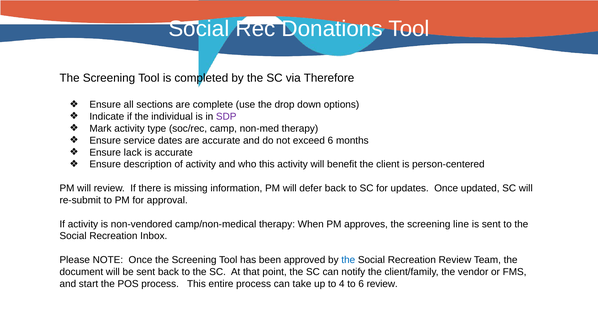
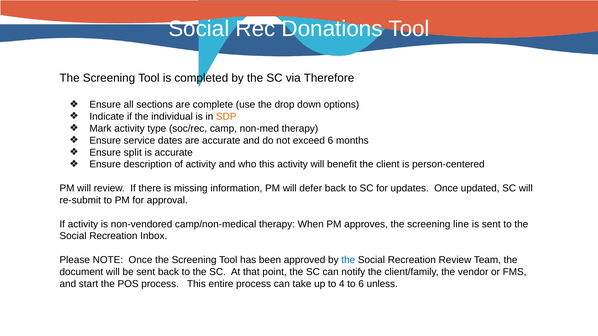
SDP colour: purple -> orange
lack: lack -> split
6 review: review -> unless
